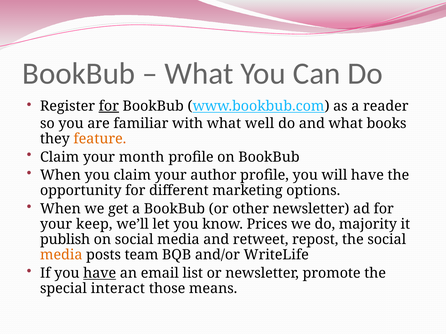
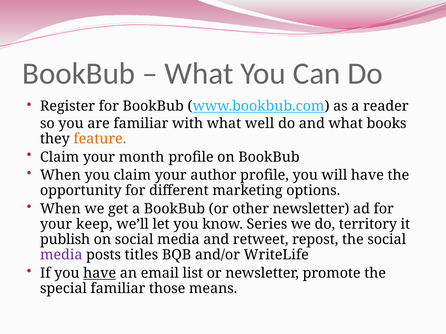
for at (109, 106) underline: present -> none
Prices: Prices -> Series
majority: majority -> territory
media at (61, 255) colour: orange -> purple
team: team -> titles
special interact: interact -> familiar
